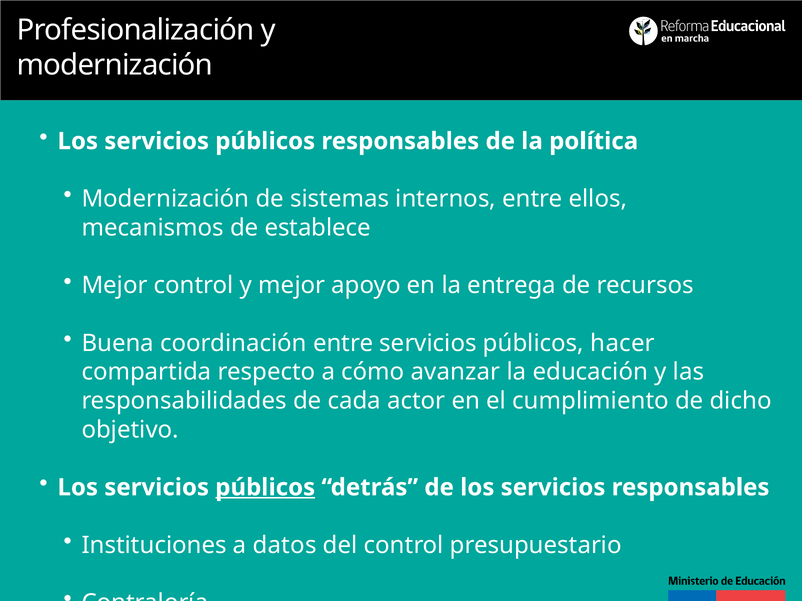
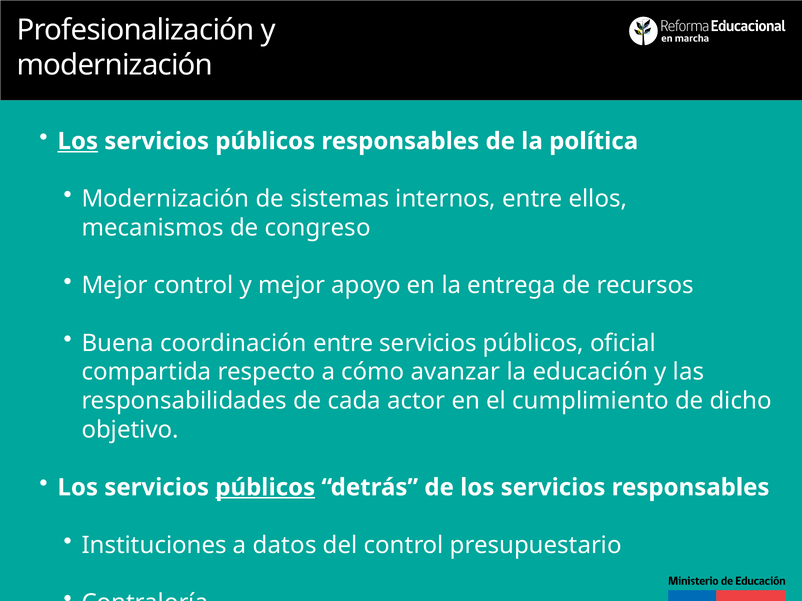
Los at (78, 141) underline: none -> present
establece: establece -> congreso
hacer: hacer -> oficial
